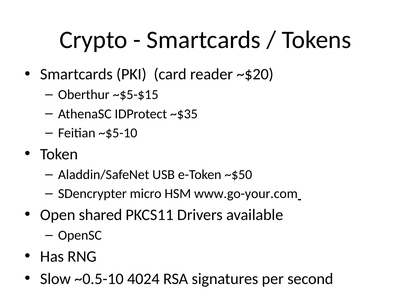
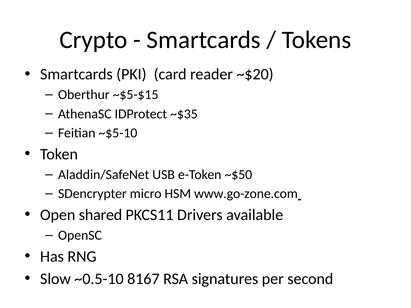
www.go-your.com: www.go-your.com -> www.go-zone.com
4024: 4024 -> 8167
